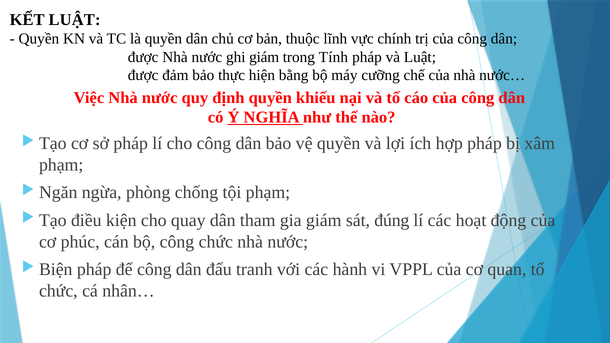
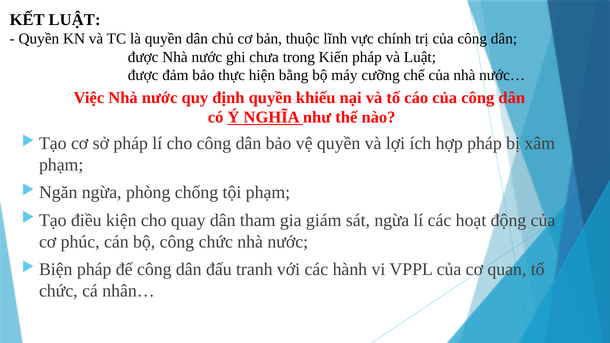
ghi giám: giám -> chưa
Tính: Tính -> Kiến
sát đúng: đúng -> ngừa
